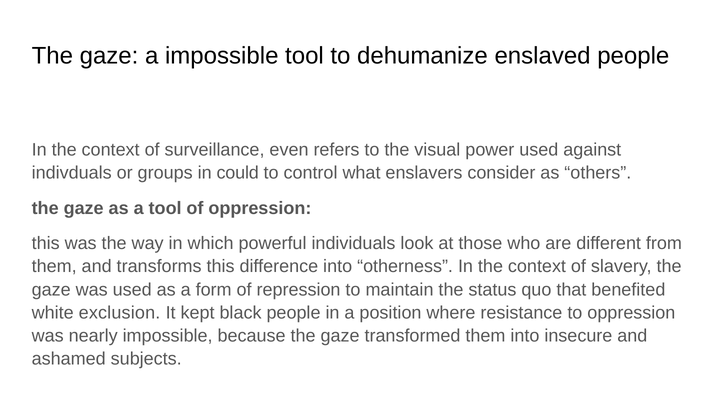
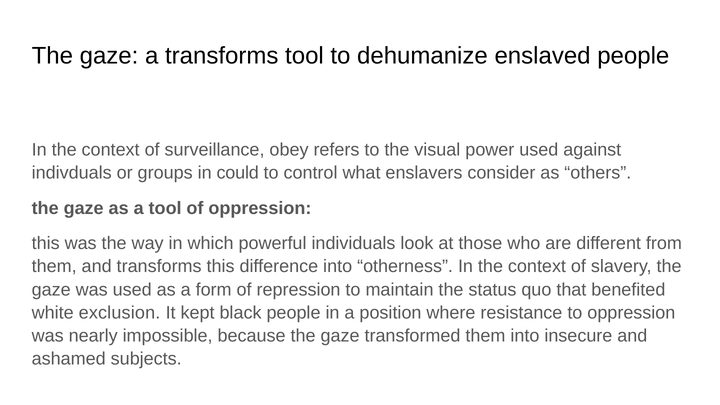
a impossible: impossible -> transforms
even: even -> obey
